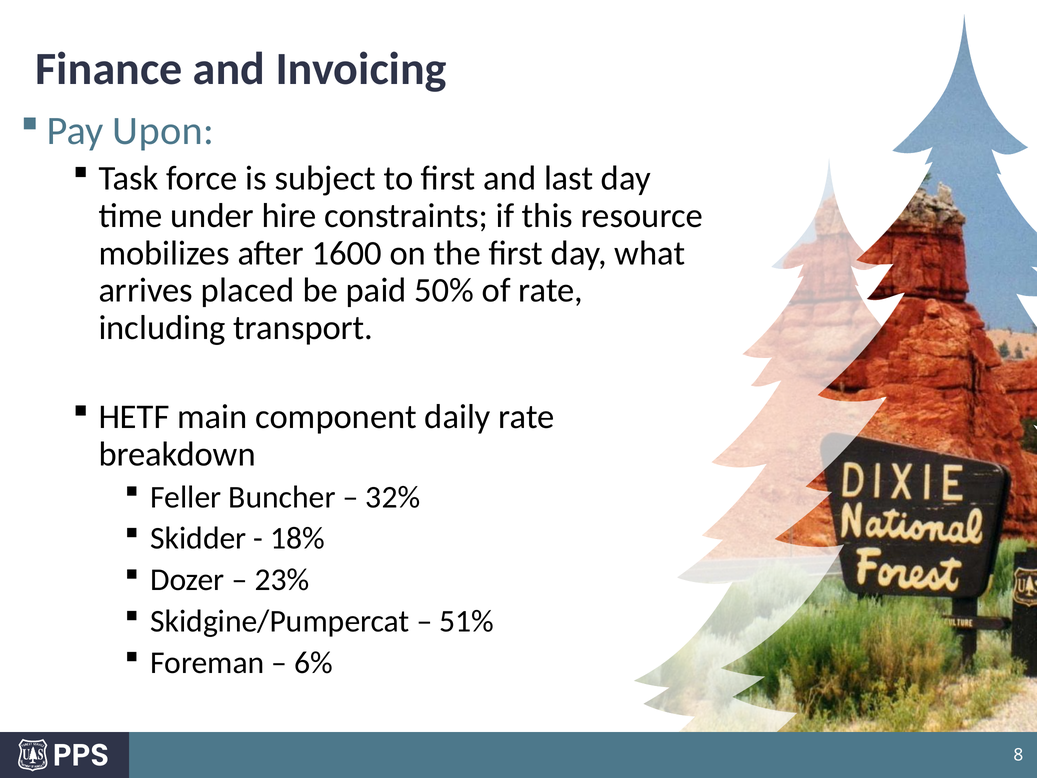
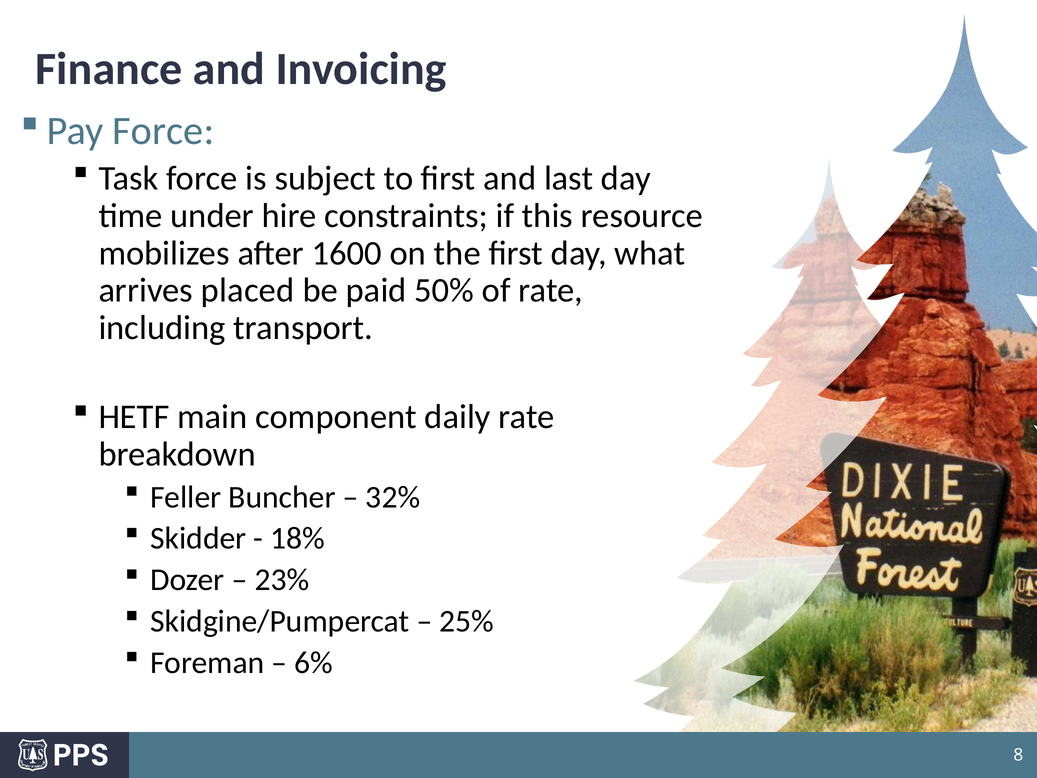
Pay Upon: Upon -> Force
51%: 51% -> 25%
